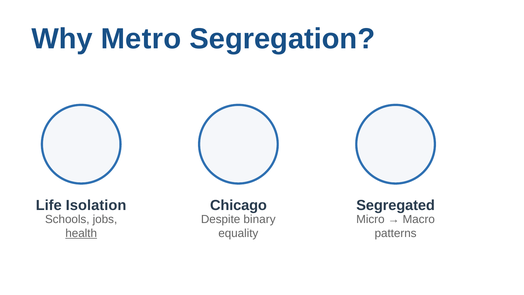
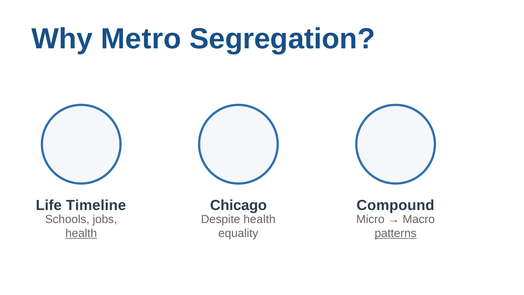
Isolation: Isolation -> Timeline
Segregated: Segregated -> Compound
Despite binary: binary -> health
patterns underline: none -> present
